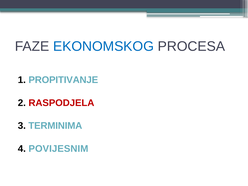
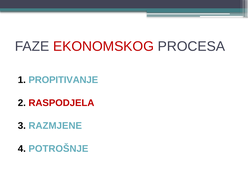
EKONOMSKOG colour: blue -> red
TERMINIMA: TERMINIMA -> RAZMJENE
POVIJESNIM: POVIJESNIM -> POTROŠNJE
